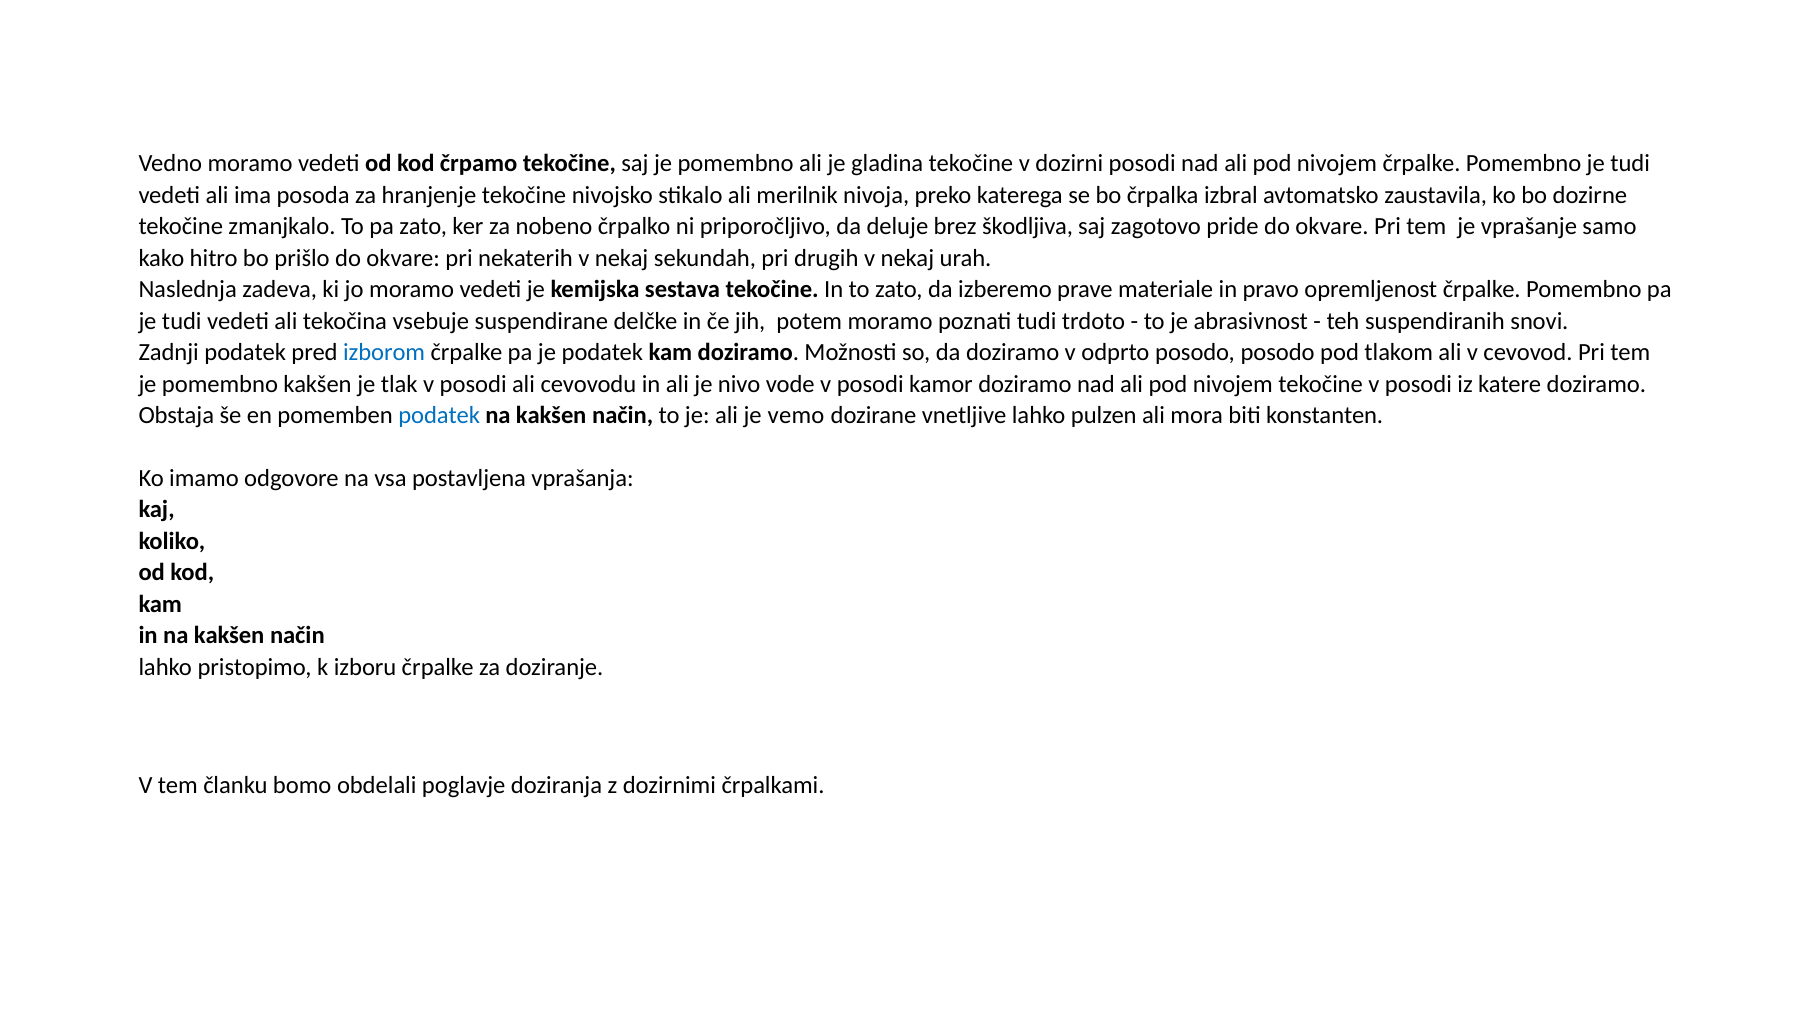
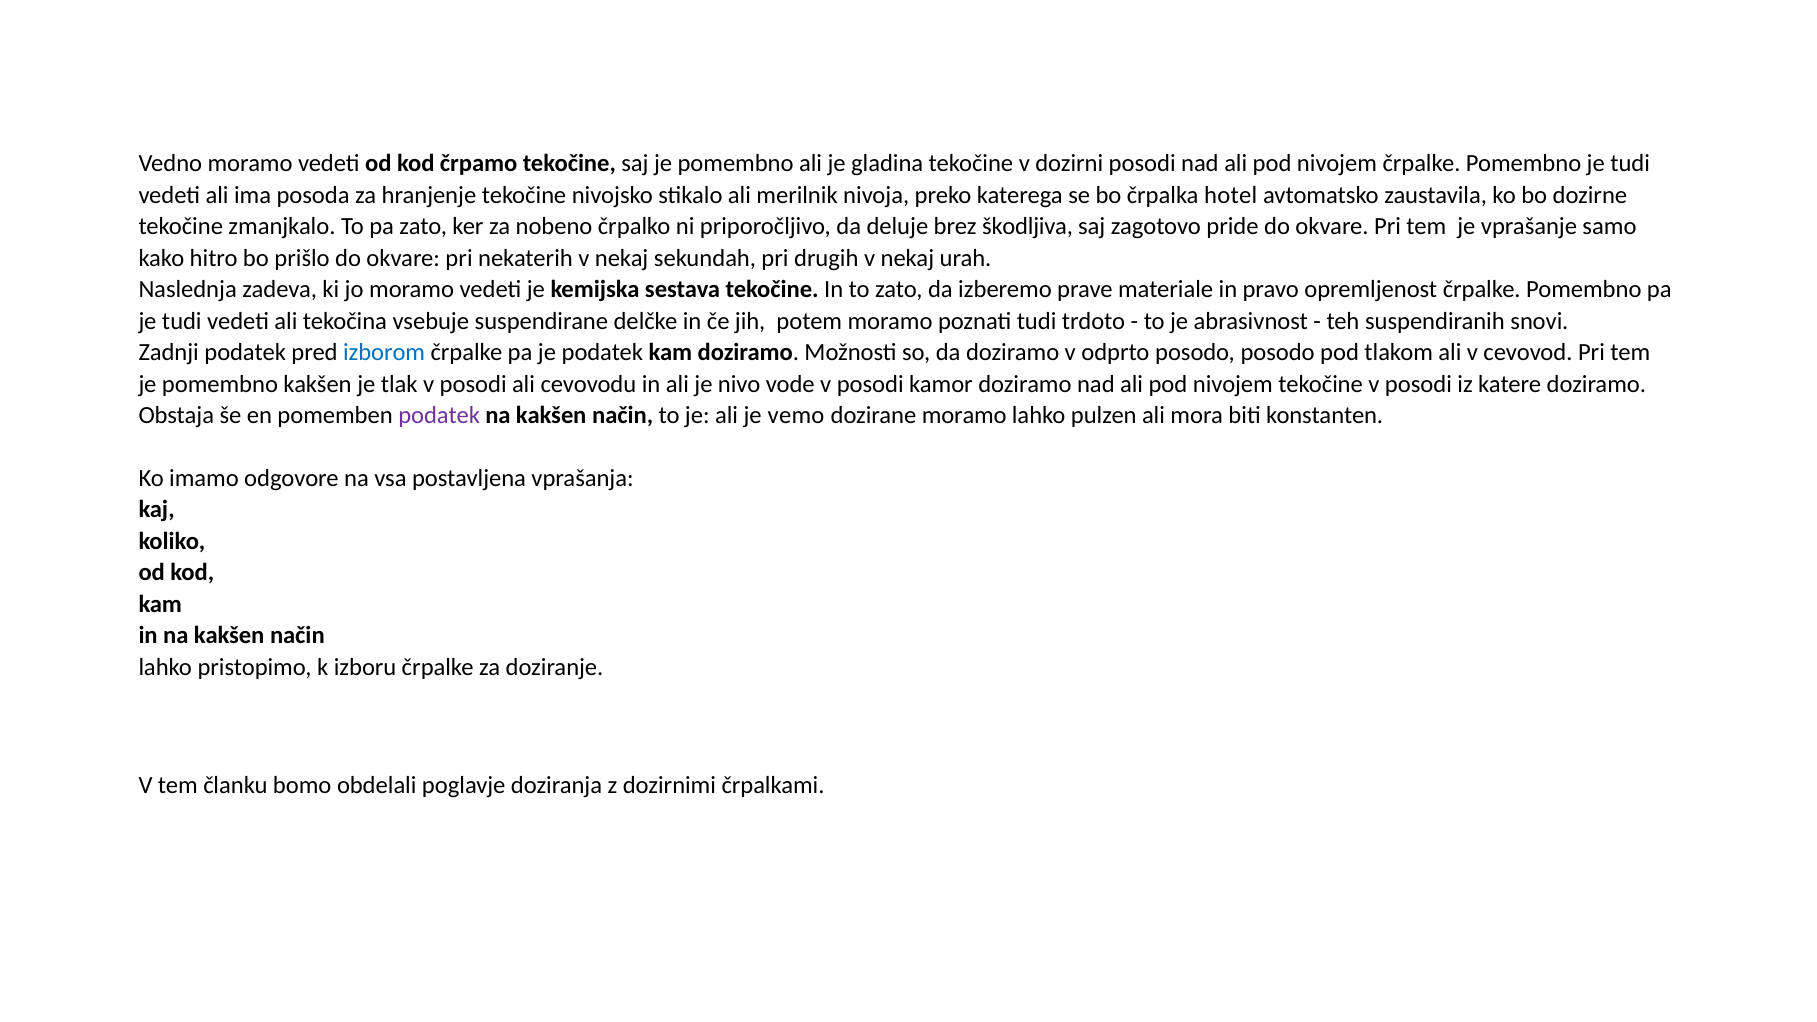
izbral: izbral -> hotel
podatek at (439, 415) colour: blue -> purple
dozirane vnetljive: vnetljive -> moramo
